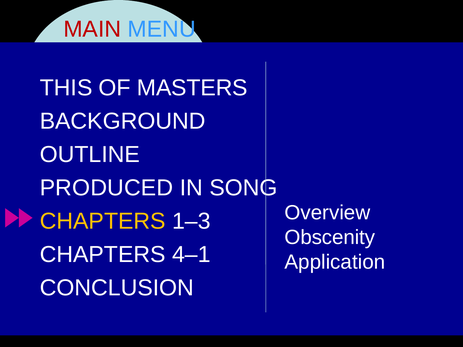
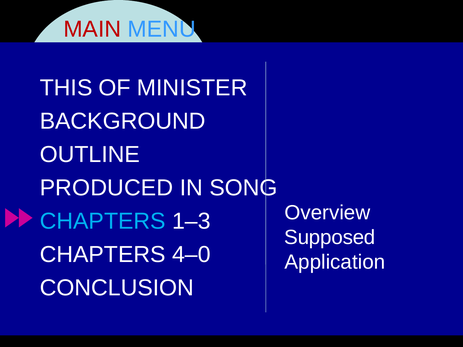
MASTERS: MASTERS -> MINISTER
CHAPTERS at (103, 221) colour: yellow -> light blue
Obscenity: Obscenity -> Supposed
4–1: 4–1 -> 4–0
